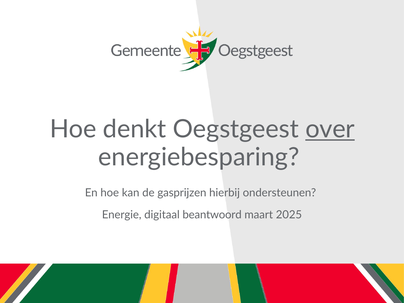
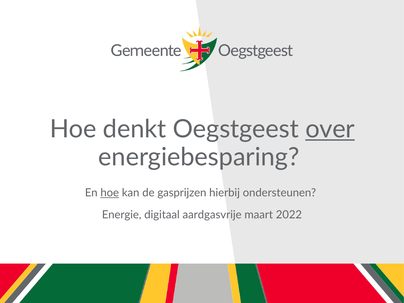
hoe at (110, 193) underline: none -> present
beantwoord: beantwoord -> aardgasvrije
2025: 2025 -> 2022
